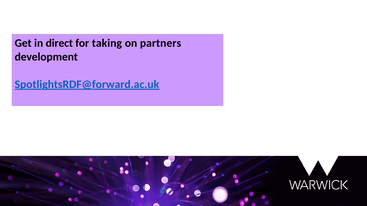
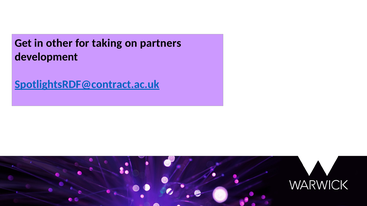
direct: direct -> other
SpotlightsRDF@forward.ac.uk: SpotlightsRDF@forward.ac.uk -> SpotlightsRDF@contract.ac.uk
